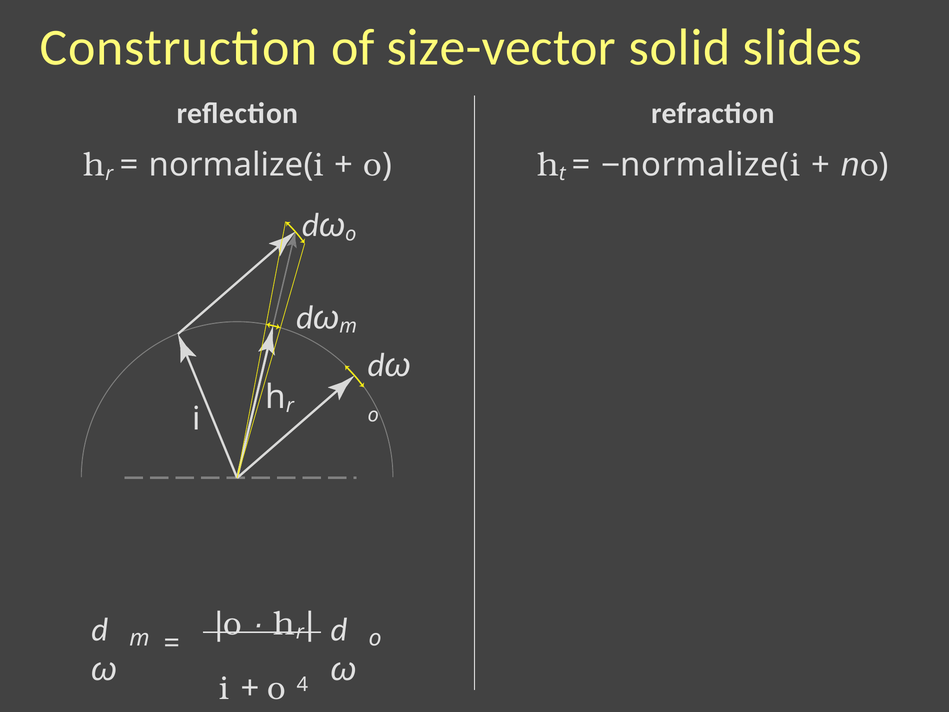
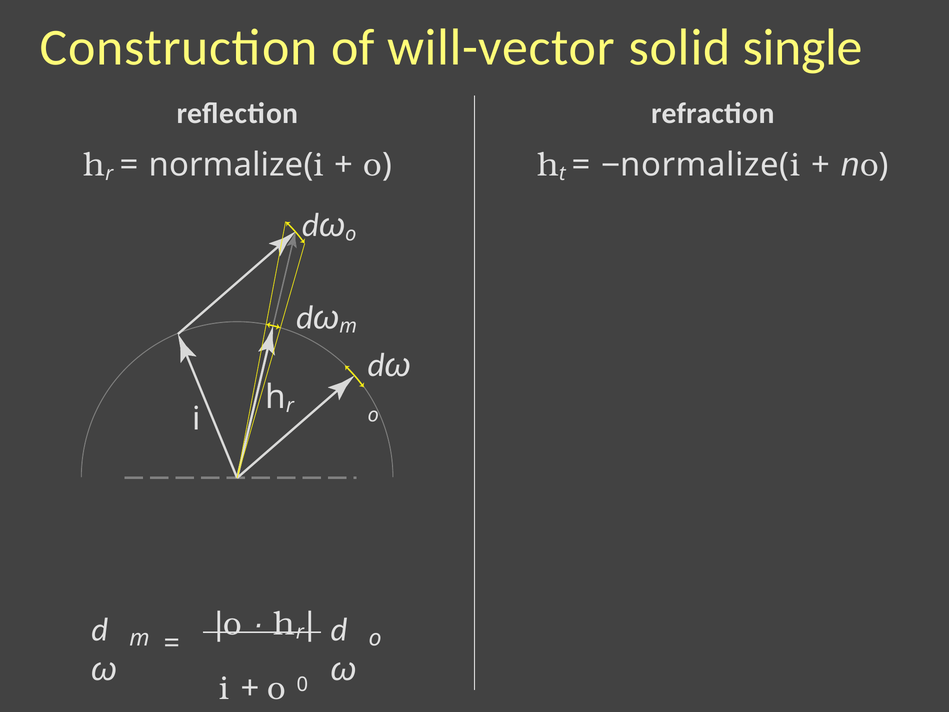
size-vector: size-vector -> will-vector
slides: slides -> single
4: 4 -> 0
